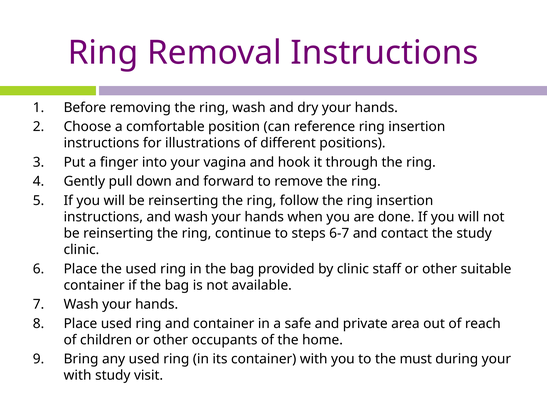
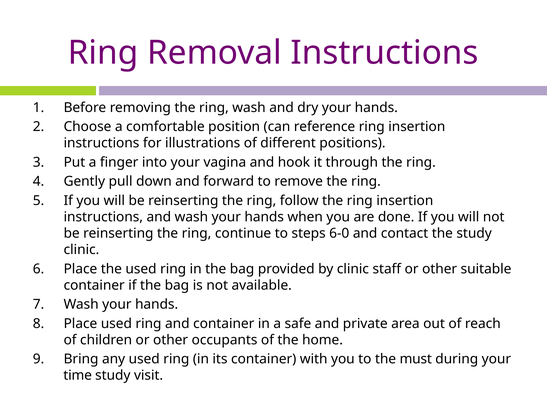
6-7: 6-7 -> 6-0
with at (78, 376): with -> time
